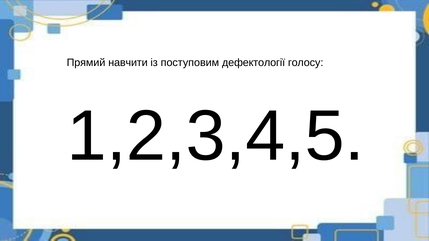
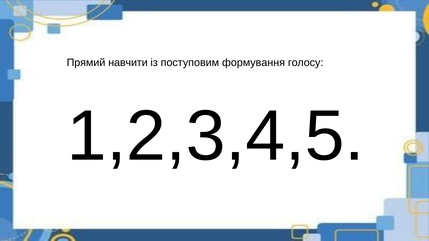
дефектології: дефектології -> формування
